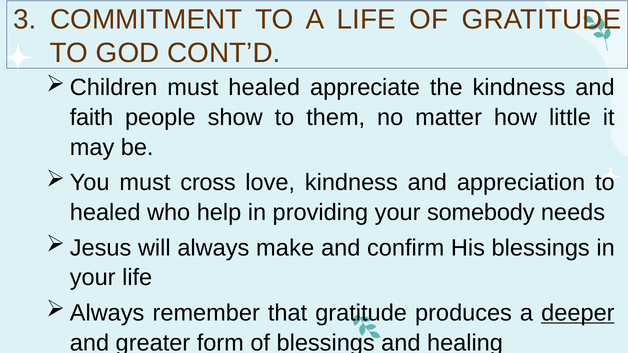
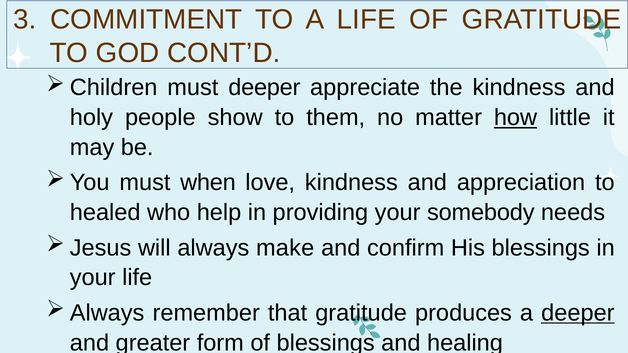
must healed: healed -> deeper
faith: faith -> holy
how underline: none -> present
cross: cross -> when
